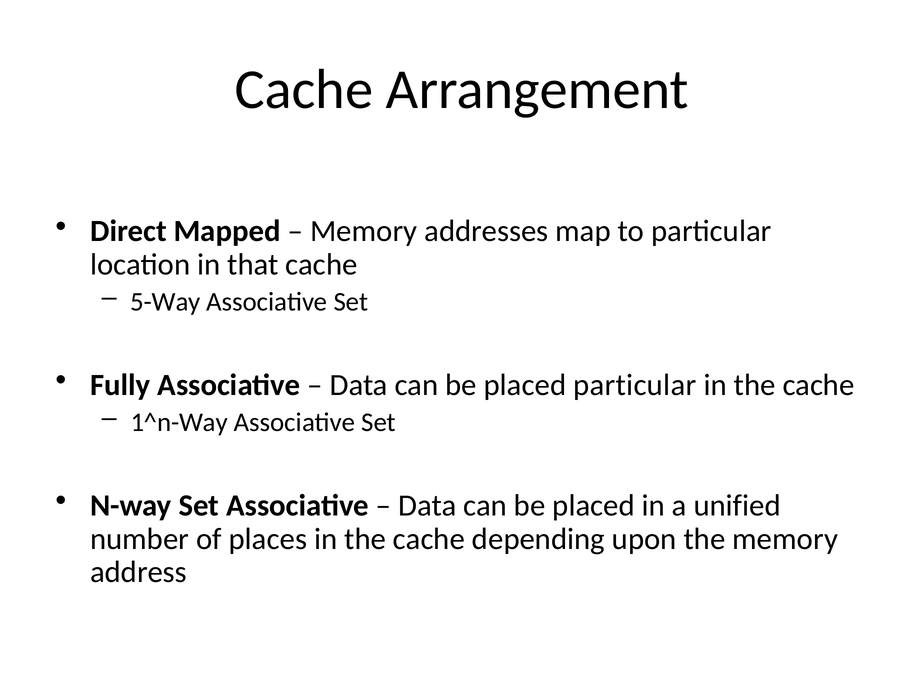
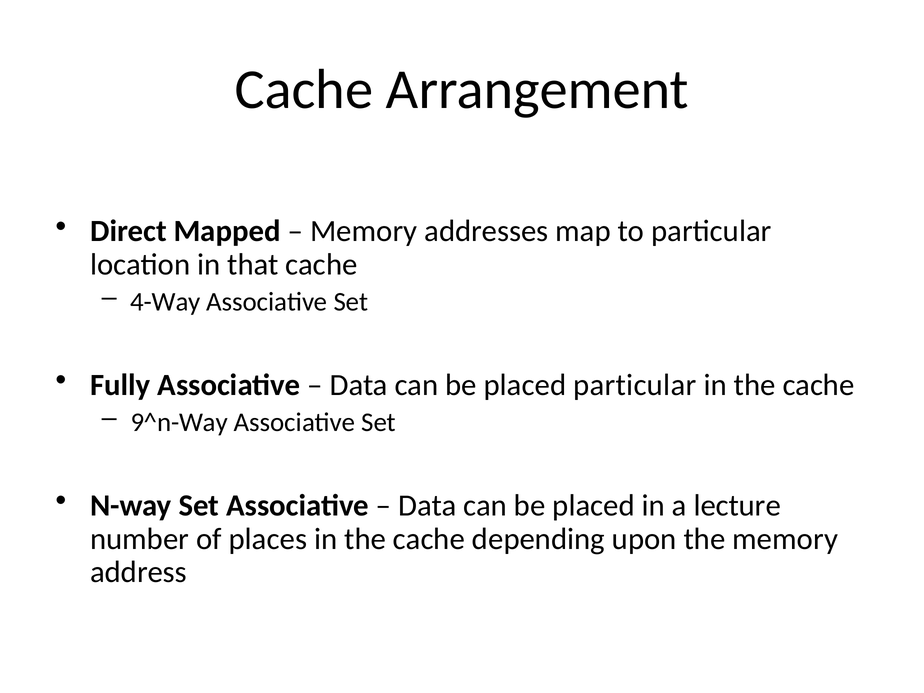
5-Way: 5-Way -> 4-Way
1^n-Way: 1^n-Way -> 9^n-Way
unified: unified -> lecture
